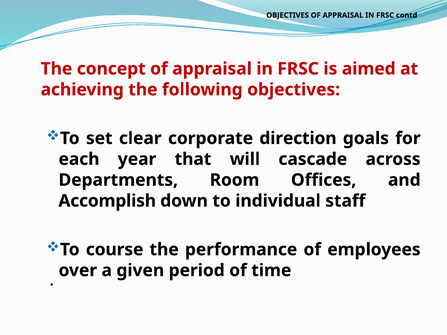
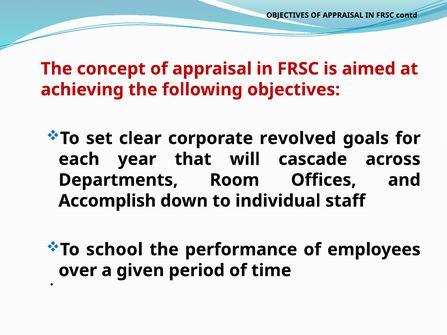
direction: direction -> revolved
course: course -> school
